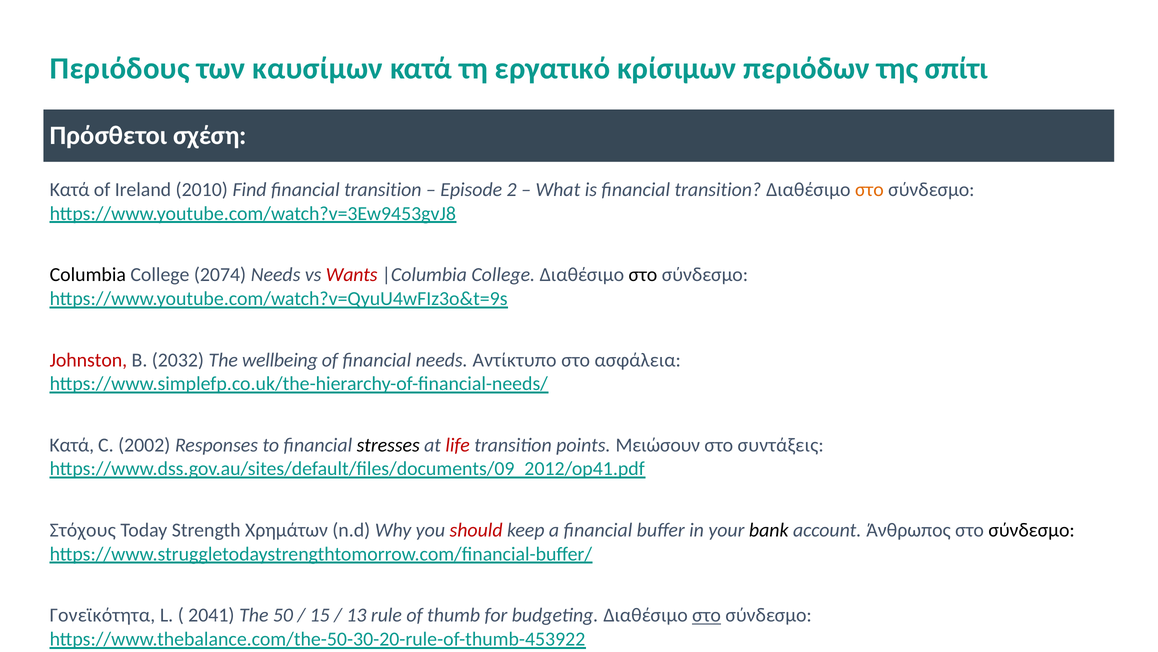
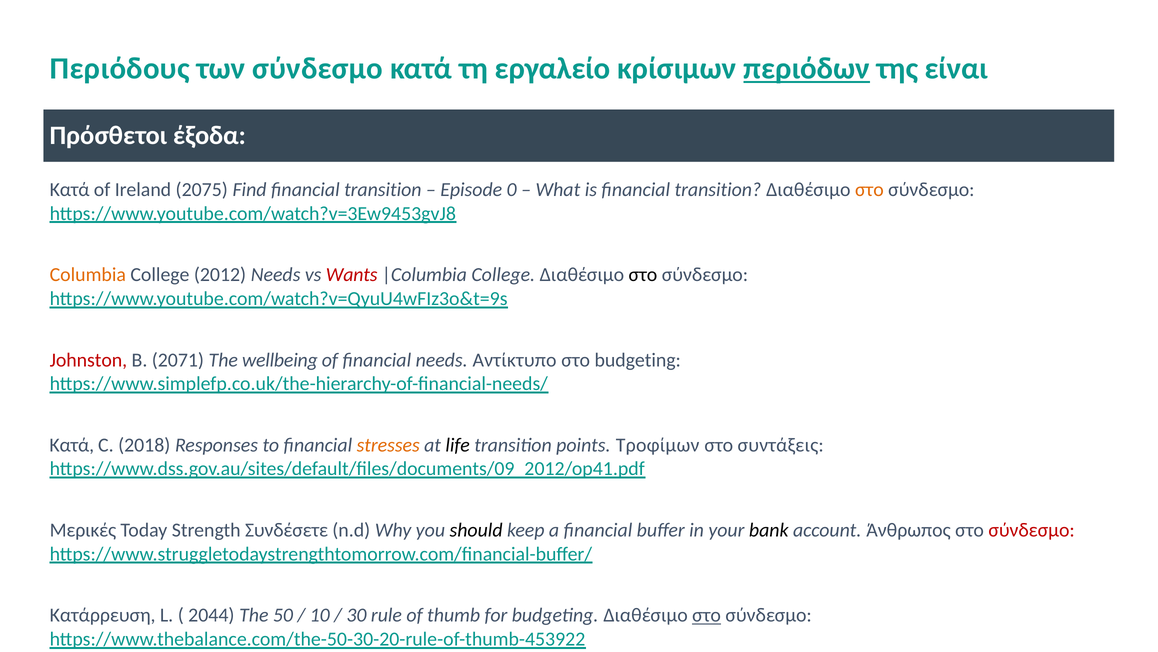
των καυσίμων: καυσίμων -> σύνδεσμο
εργατικό: εργατικό -> εργαλείο
περιόδων underline: none -> present
σπίτι: σπίτι -> είναι
σχέση: σχέση -> έξοδα
2010: 2010 -> 2075
2: 2 -> 0
Columbia colour: black -> orange
2074: 2074 -> 2012
2032: 2032 -> 2071
στο ασφάλεια: ασφάλεια -> budgeting
2002: 2002 -> 2018
stresses colour: black -> orange
life colour: red -> black
Μειώσουν: Μειώσουν -> Τροφίμων
Στόχους: Στόχους -> Μερικές
Χρημάτων: Χρημάτων -> Συνδέσετε
should colour: red -> black
σύνδεσμο at (1032, 530) colour: black -> red
Γονεϊκότητα: Γονεϊκότητα -> Κατάρρευση
2041: 2041 -> 2044
15: 15 -> 10
13: 13 -> 30
